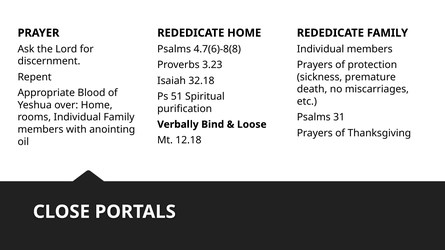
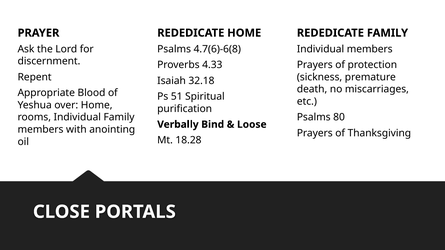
4.7(6)-8(8: 4.7(6)-8(8 -> 4.7(6)-6(8
3.23: 3.23 -> 4.33
31: 31 -> 80
12.18: 12.18 -> 18.28
